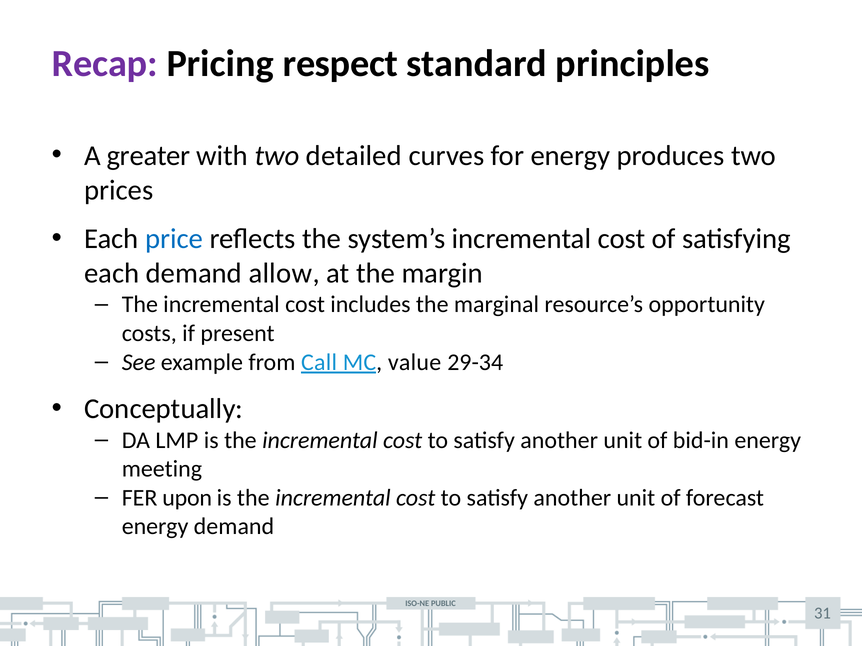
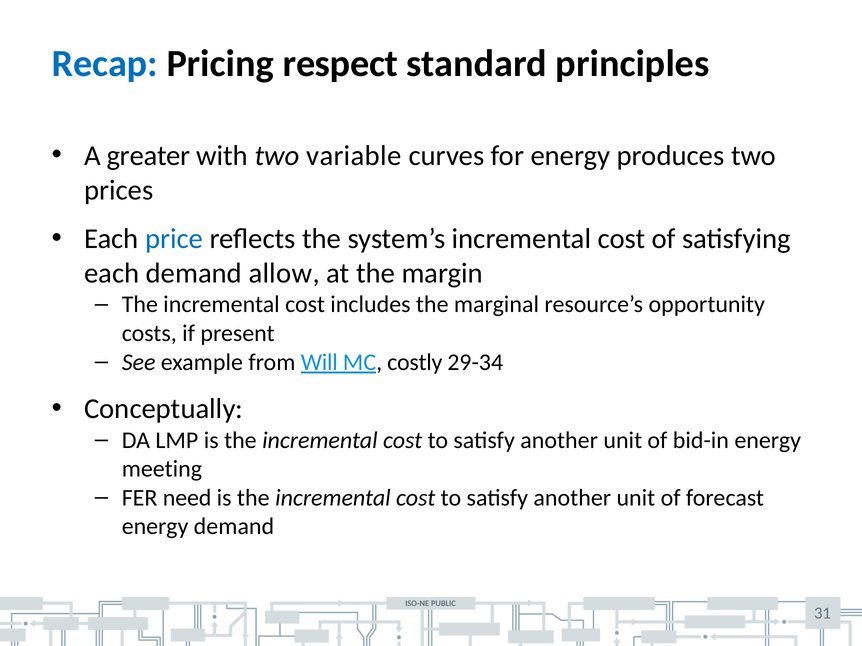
Recap colour: purple -> blue
detailed: detailed -> variable
Call: Call -> Will
value: value -> costly
upon: upon -> need
